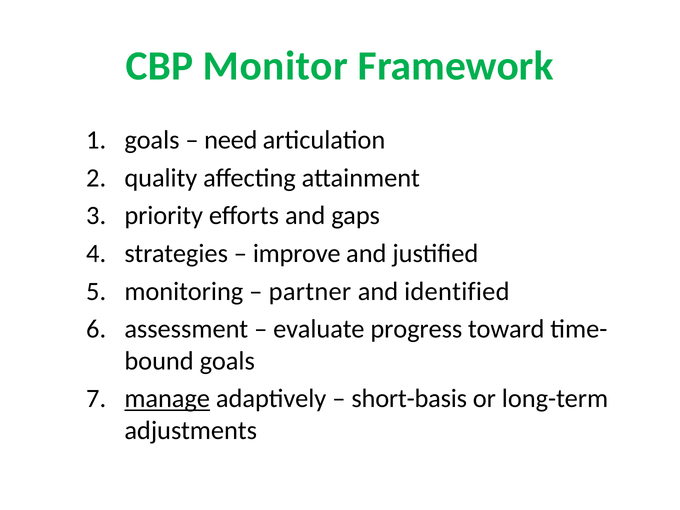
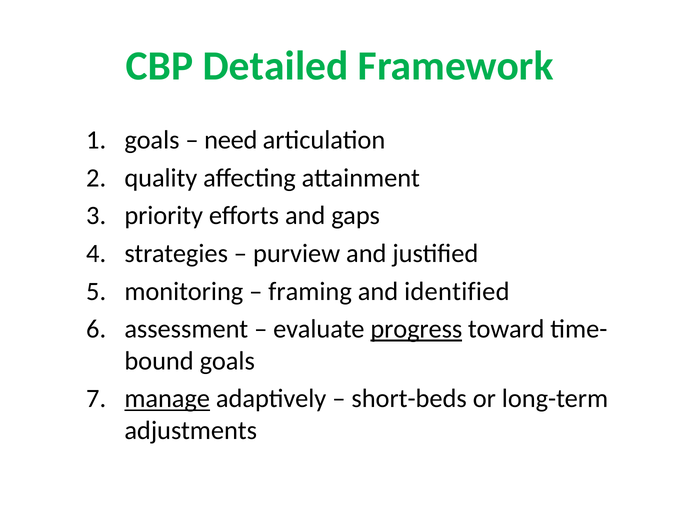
Monitor: Monitor -> Detailed
improve: improve -> purview
partner: partner -> framing
progress underline: none -> present
short-basis: short-basis -> short-beds
